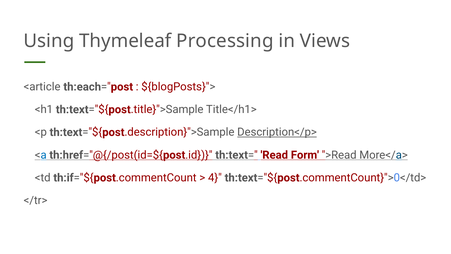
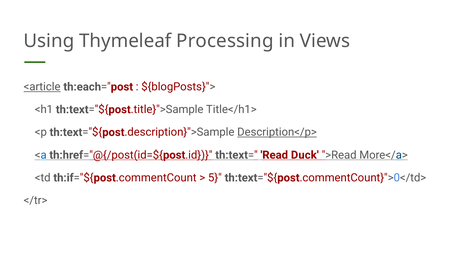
<article underline: none -> present
Form: Form -> Duck
4: 4 -> 5
